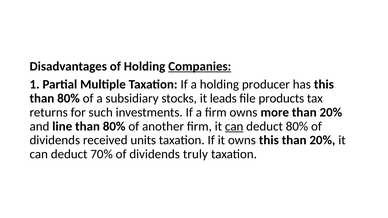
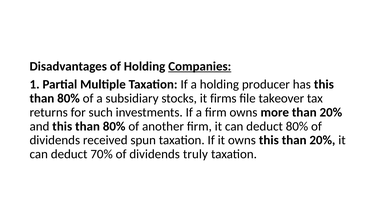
leads: leads -> firms
products: products -> takeover
and line: line -> this
can at (234, 126) underline: present -> none
units: units -> spun
